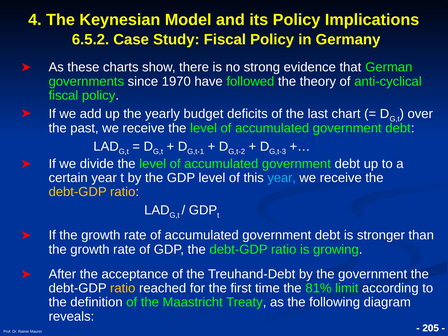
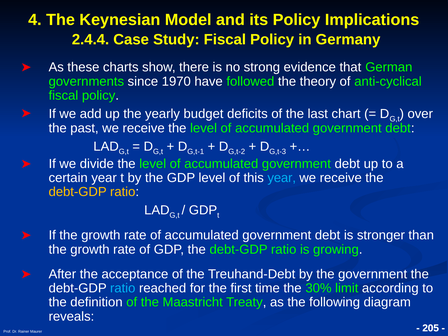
6.5.2: 6.5.2 -> 2.4.4
ratio at (123, 288) colour: yellow -> light blue
81%: 81% -> 30%
